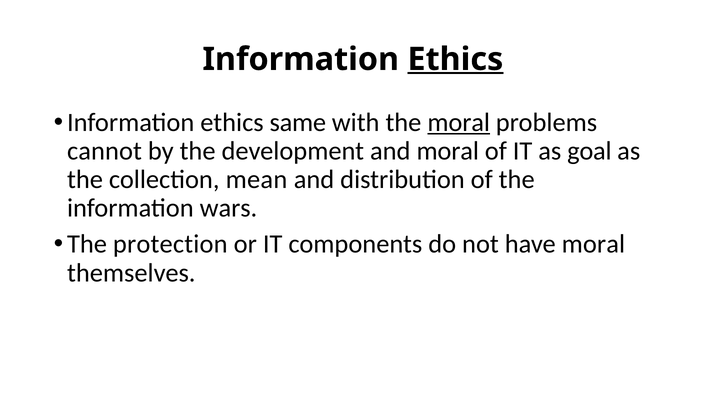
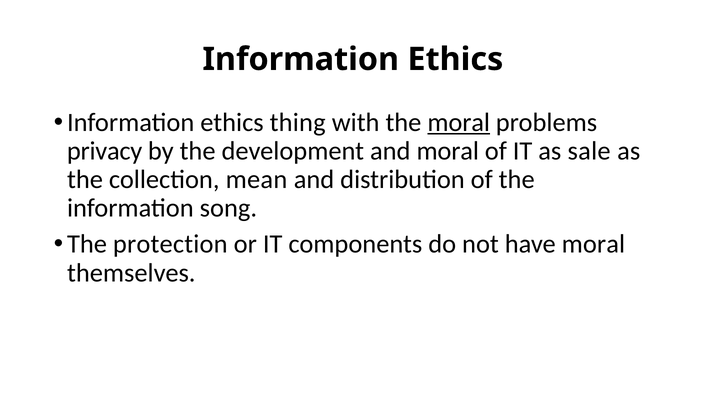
Ethics at (455, 59) underline: present -> none
same: same -> thing
cannot: cannot -> privacy
goal: goal -> sale
wars: wars -> song
